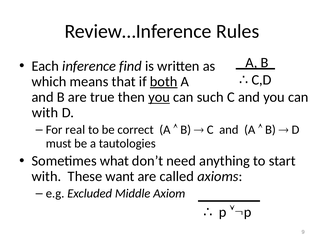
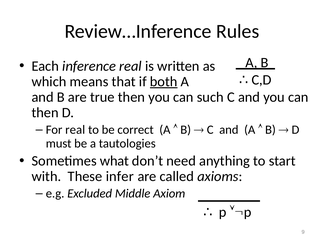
inference find: find -> real
you at (159, 97) underline: present -> none
with at (45, 113): with -> then
want: want -> infer
